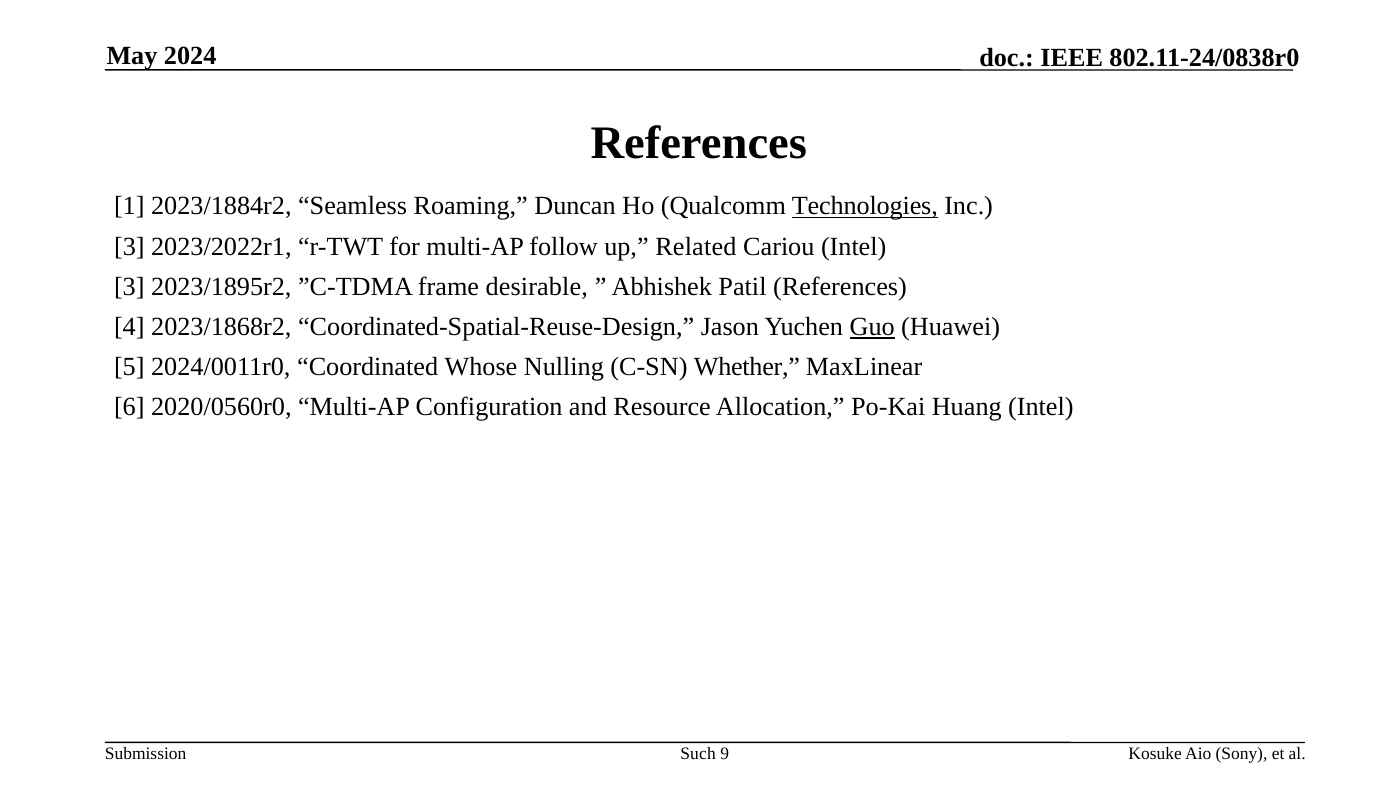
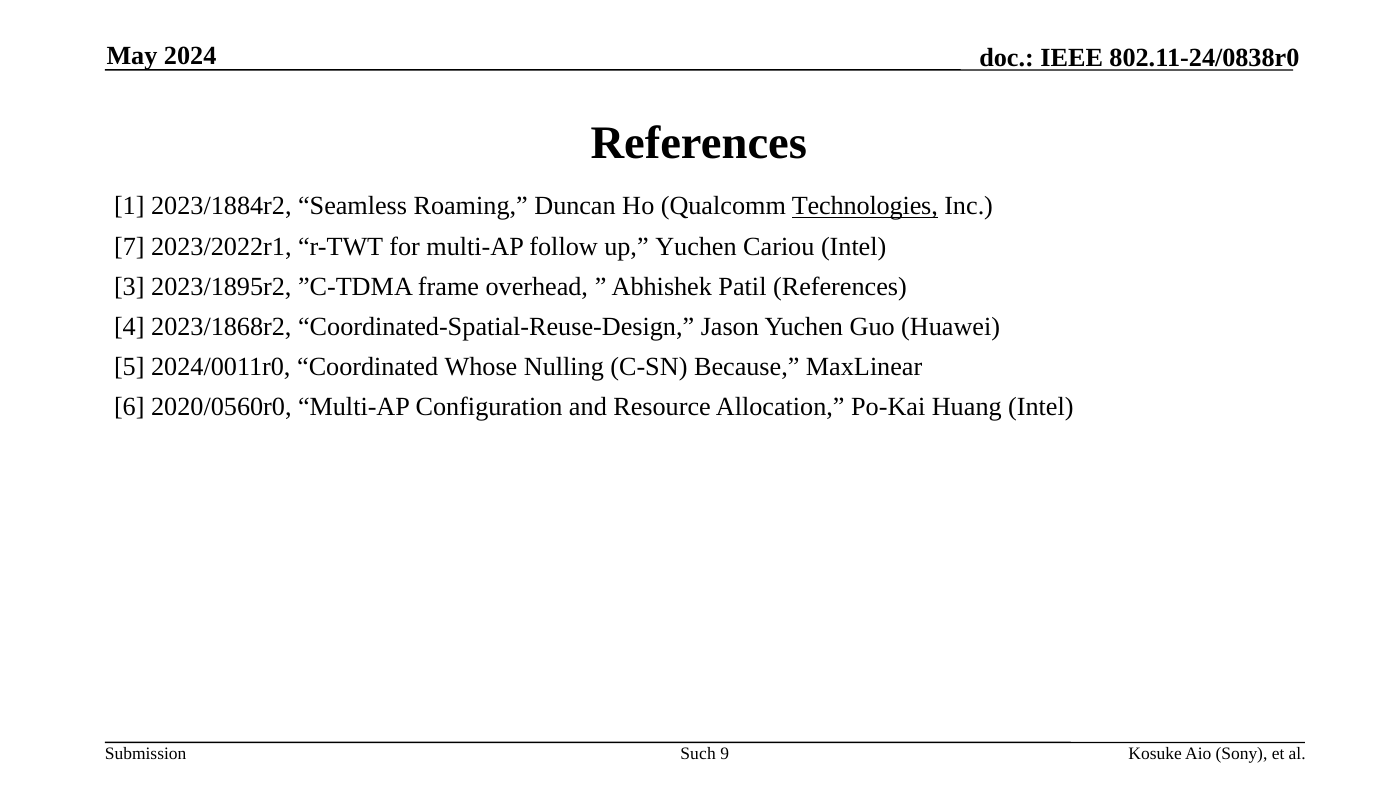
3 at (129, 247): 3 -> 7
up Related: Related -> Yuchen
desirable: desirable -> overhead
Guo underline: present -> none
Whether: Whether -> Because
